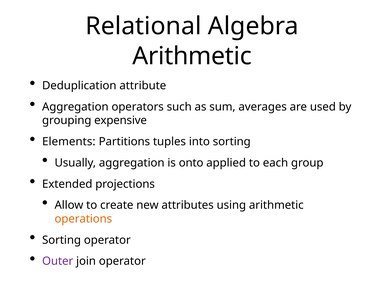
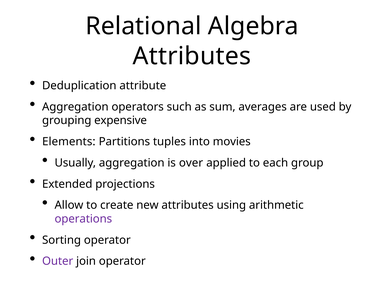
Arithmetic at (192, 56): Arithmetic -> Attributes
into sorting: sorting -> movies
onto: onto -> over
operations colour: orange -> purple
